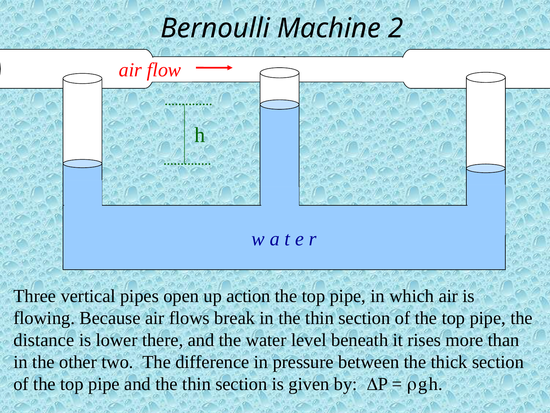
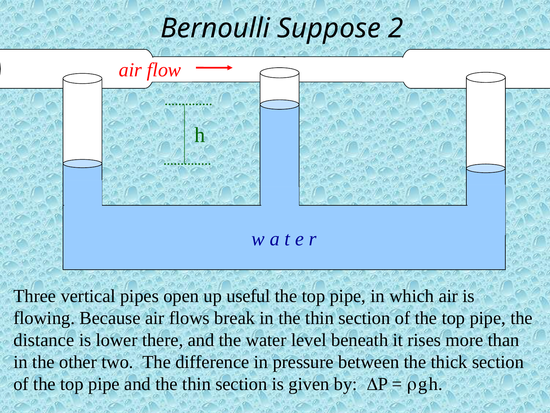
Machine: Machine -> Suppose
action: action -> useful
